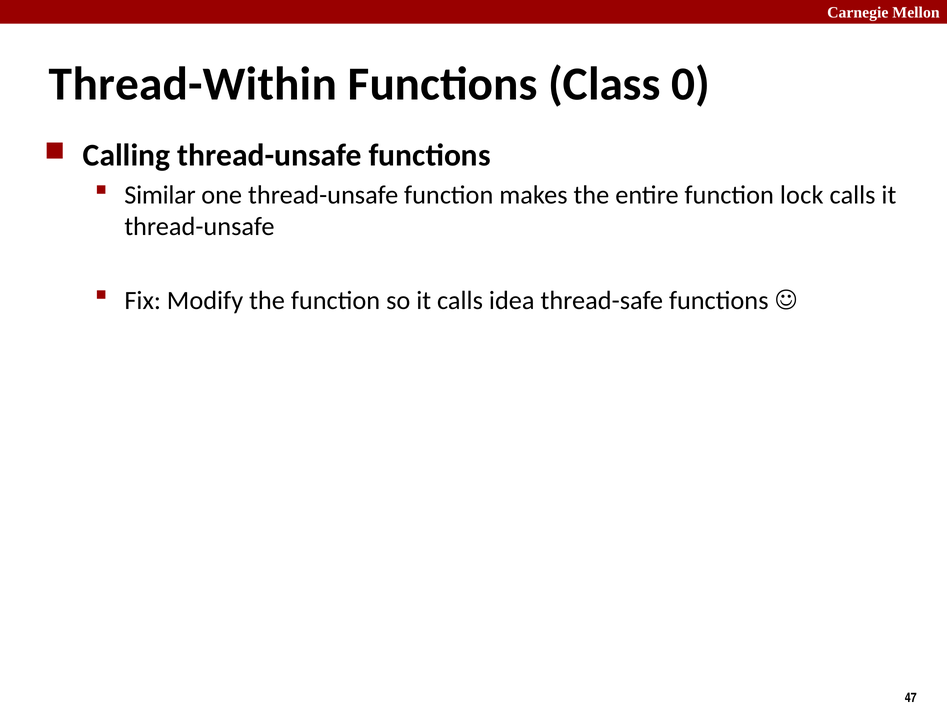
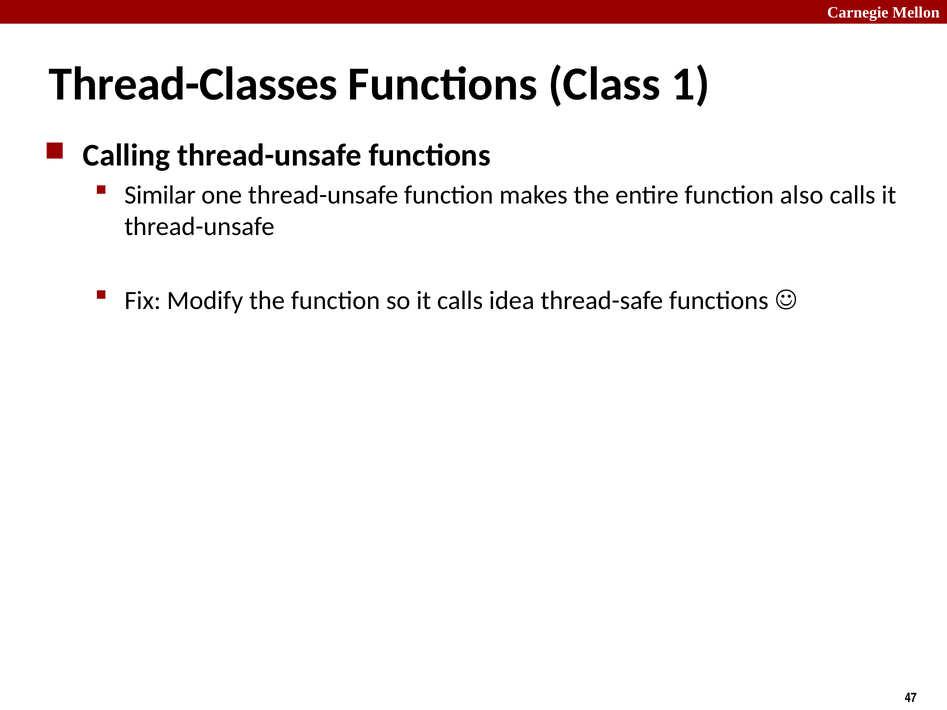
Thread-Within: Thread-Within -> Thread-Classes
0: 0 -> 1
lock: lock -> also
